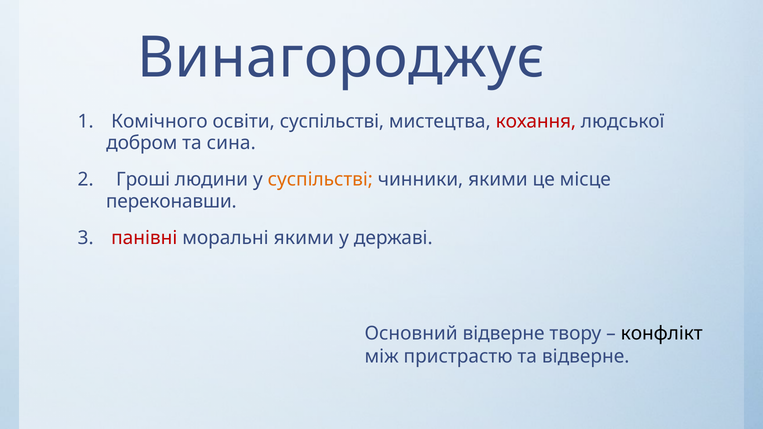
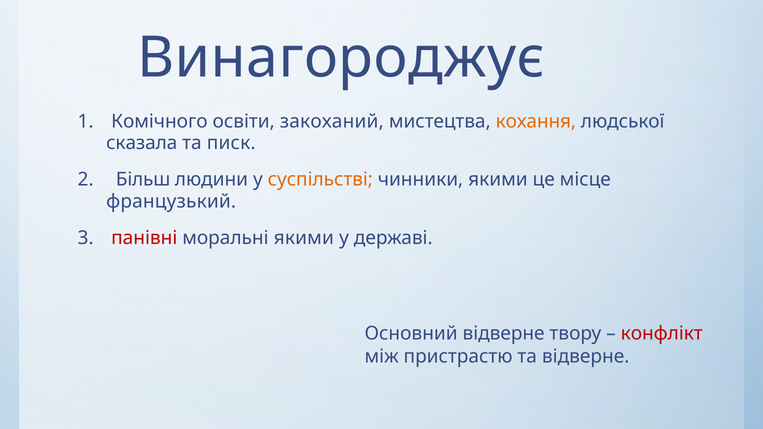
освіти суспільстві: суспільстві -> закоханий
кохання colour: red -> orange
добром: добром -> сказала
сина: сина -> писк
Гроші: Гроші -> Більш
переконавши: переконавши -> французький
конфлікт colour: black -> red
